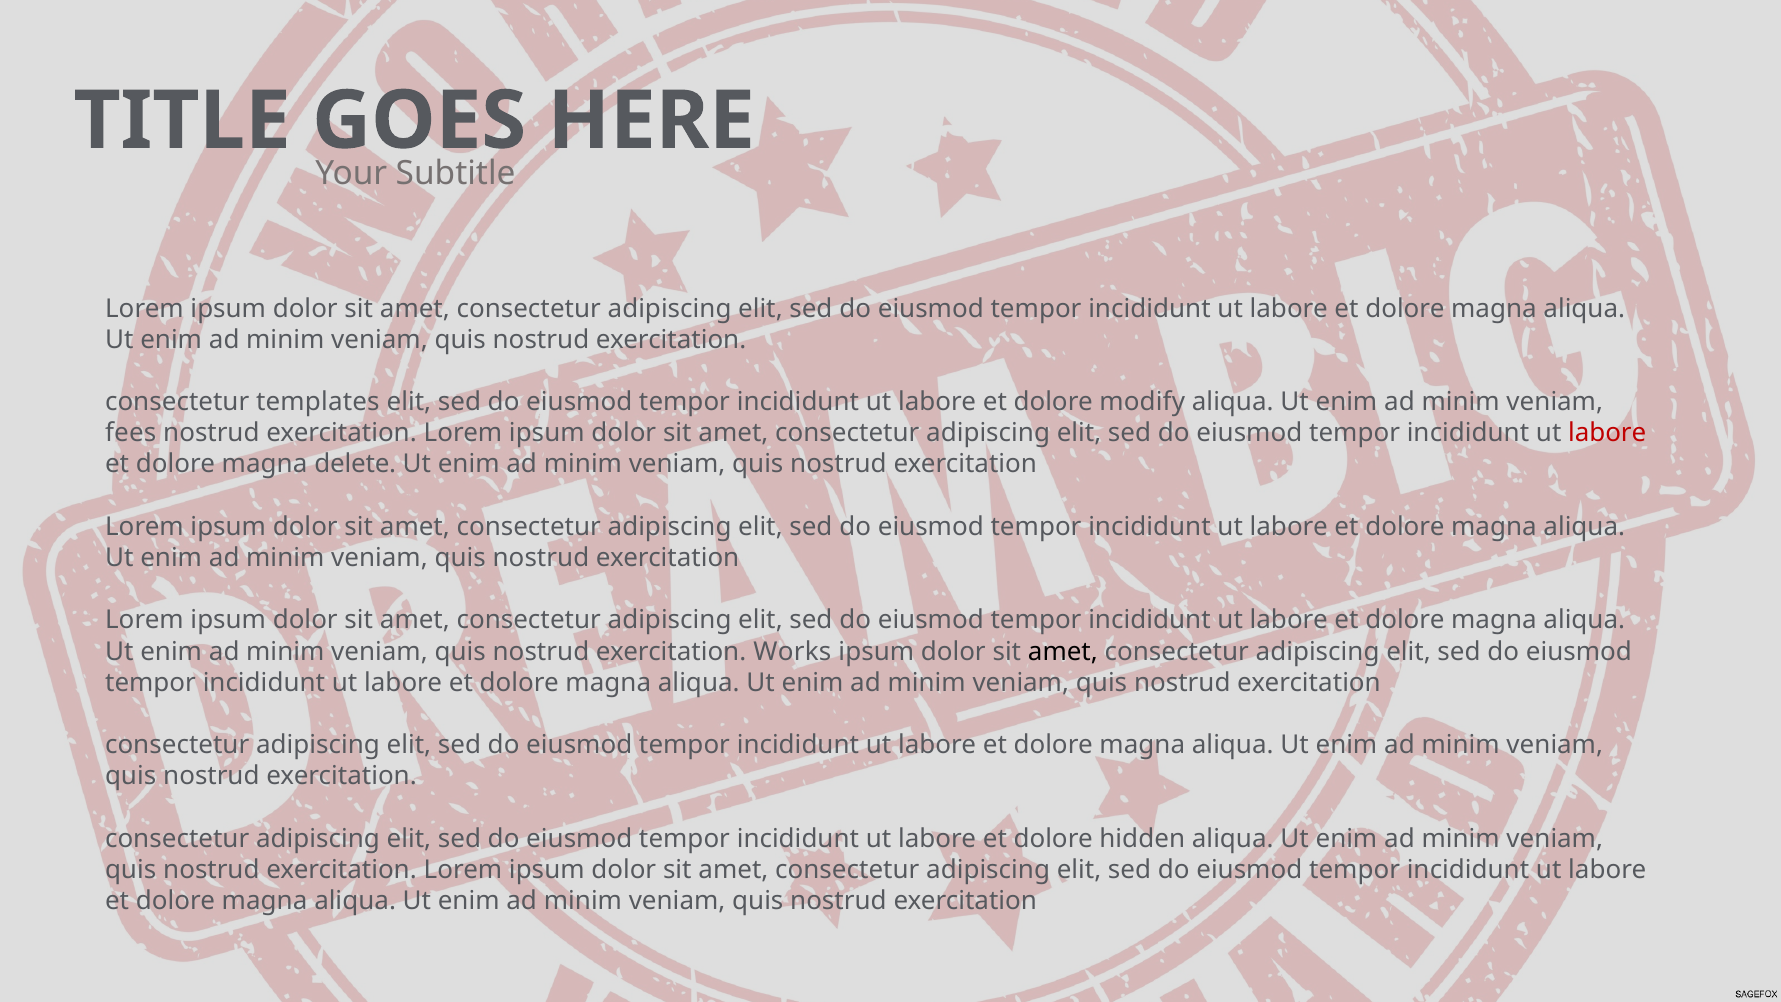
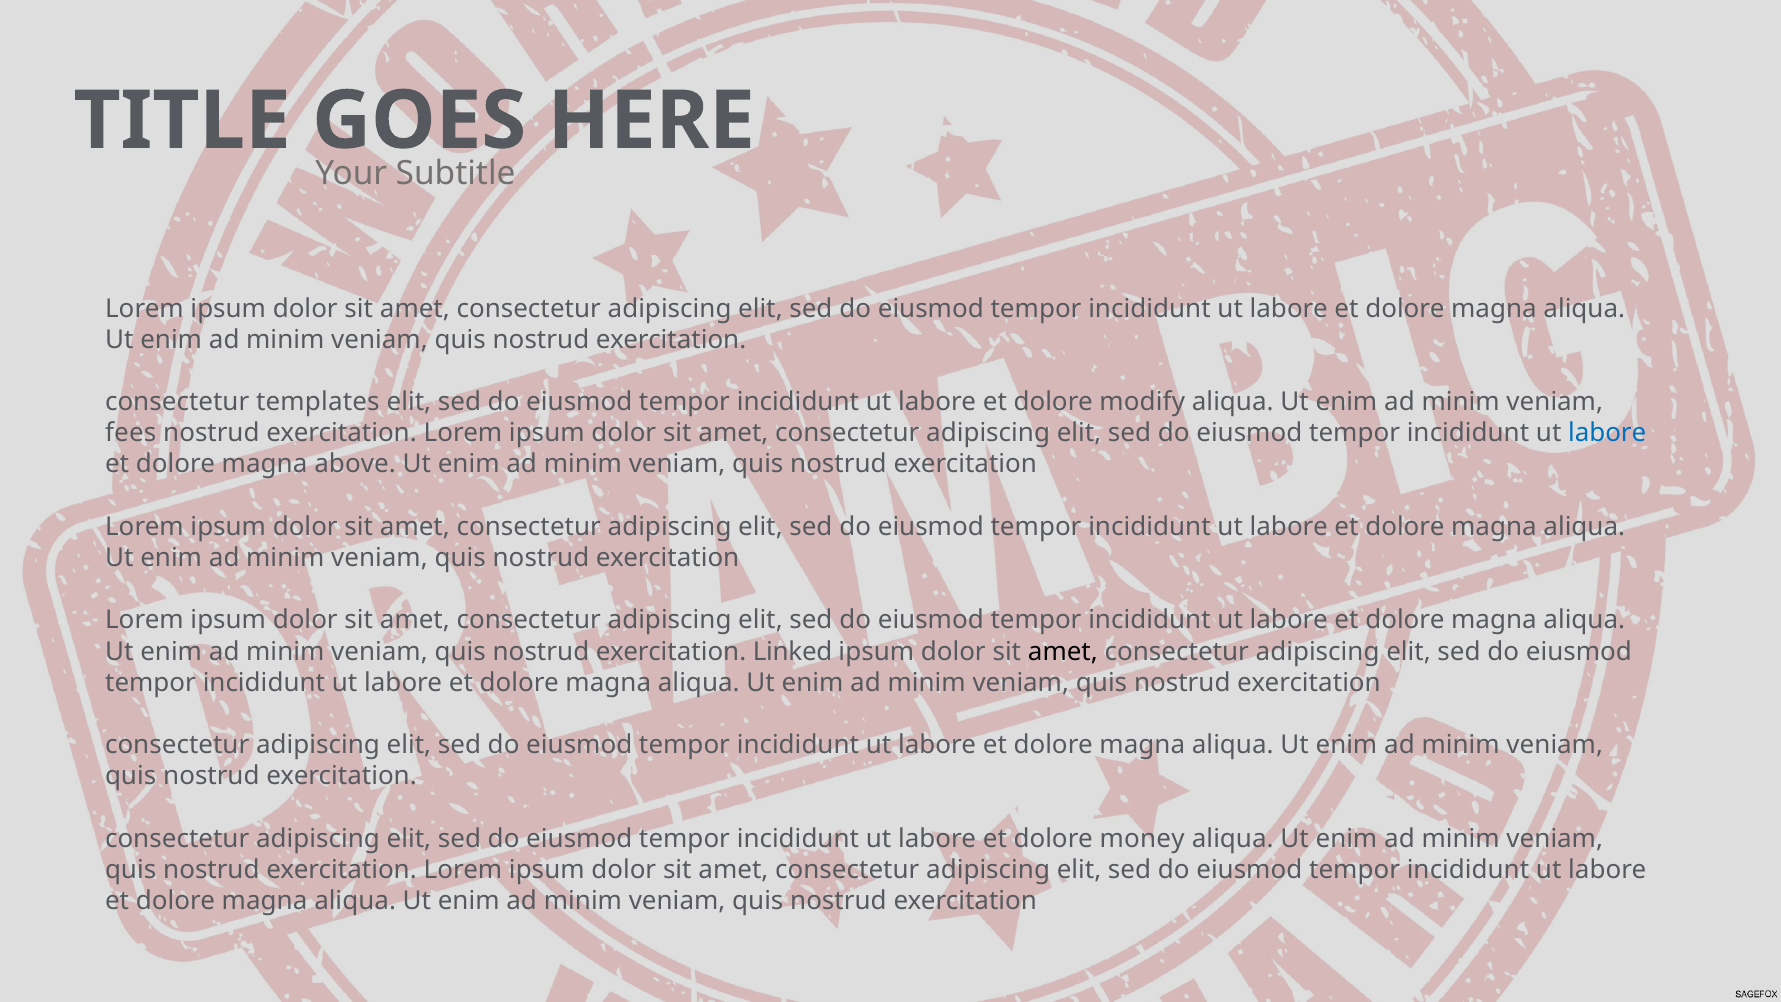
labore at (1607, 433) colour: red -> blue
delete: delete -> above
Works: Works -> Linked
hidden: hidden -> money
